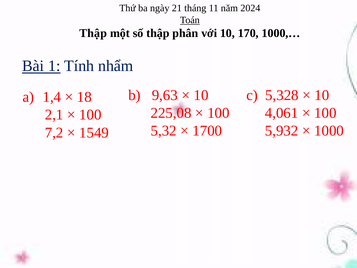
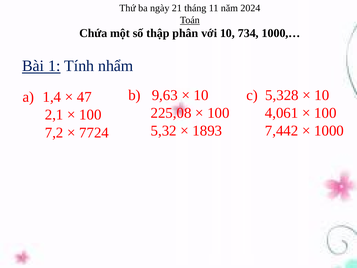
Thập at (93, 33): Thập -> Chứa
170: 170 -> 734
18: 18 -> 47
1700: 1700 -> 1893
5,932: 5,932 -> 7,442
1549: 1549 -> 7724
